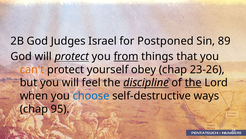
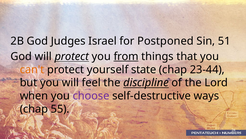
89: 89 -> 51
obey: obey -> state
23-26: 23-26 -> 23-44
the at (193, 82) underline: present -> none
choose colour: blue -> purple
95: 95 -> 55
